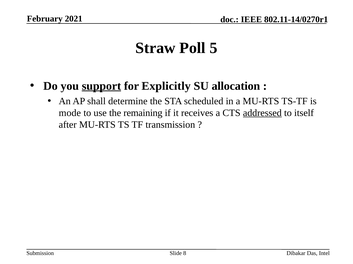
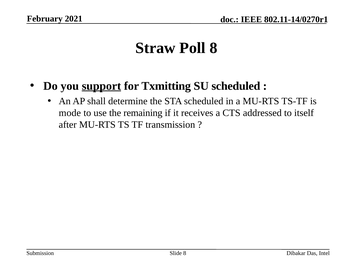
Poll 5: 5 -> 8
Explicitly: Explicitly -> Txmitting
SU allocation: allocation -> scheduled
addressed underline: present -> none
